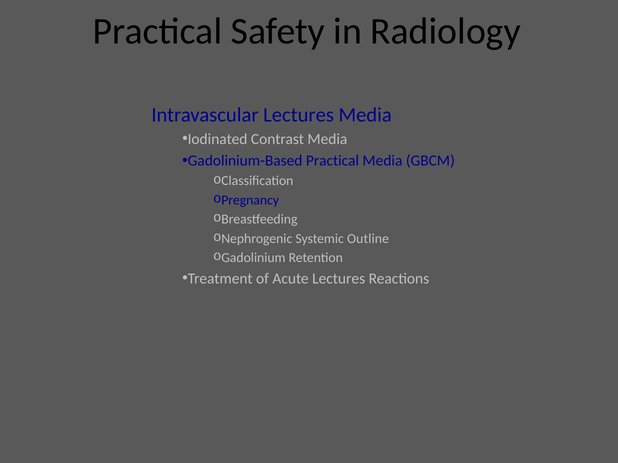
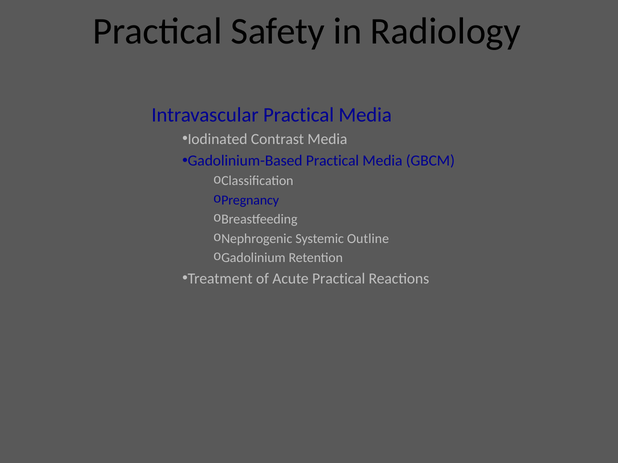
Intravascular Lectures: Lectures -> Practical
Acute Lectures: Lectures -> Practical
